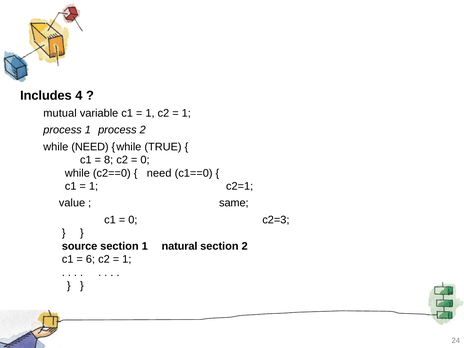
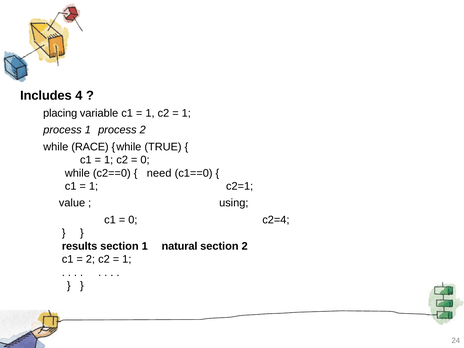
mutual: mutual -> placing
while NEED: NEED -> RACE
8 at (109, 160): 8 -> 1
same: same -> using
c2=3: c2=3 -> c2=4
source: source -> results
6 at (90, 259): 6 -> 2
